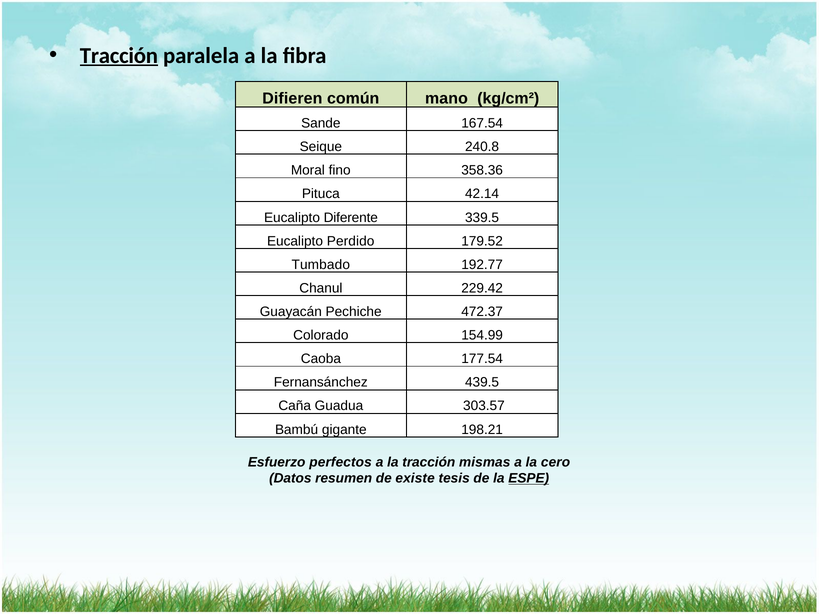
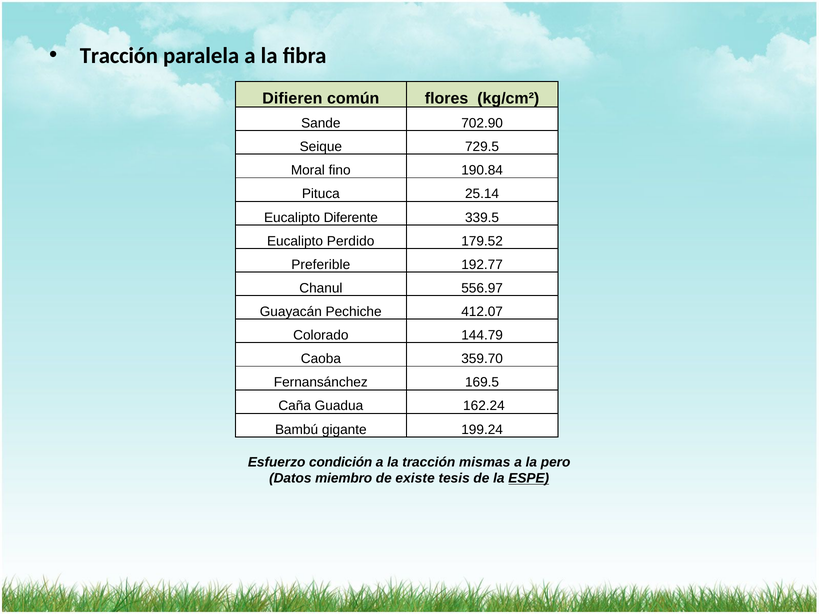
Tracción at (119, 56) underline: present -> none
mano: mano -> flores
167.54: 167.54 -> 702.90
240.8: 240.8 -> 729.5
358.36: 358.36 -> 190.84
42.14: 42.14 -> 25.14
Tumbado: Tumbado -> Preferible
229.42: 229.42 -> 556.97
472.37: 472.37 -> 412.07
154.99: 154.99 -> 144.79
177.54: 177.54 -> 359.70
439.5: 439.5 -> 169.5
303.57: 303.57 -> 162.24
198.21: 198.21 -> 199.24
perfectos: perfectos -> condición
cero: cero -> pero
resumen: resumen -> miembro
